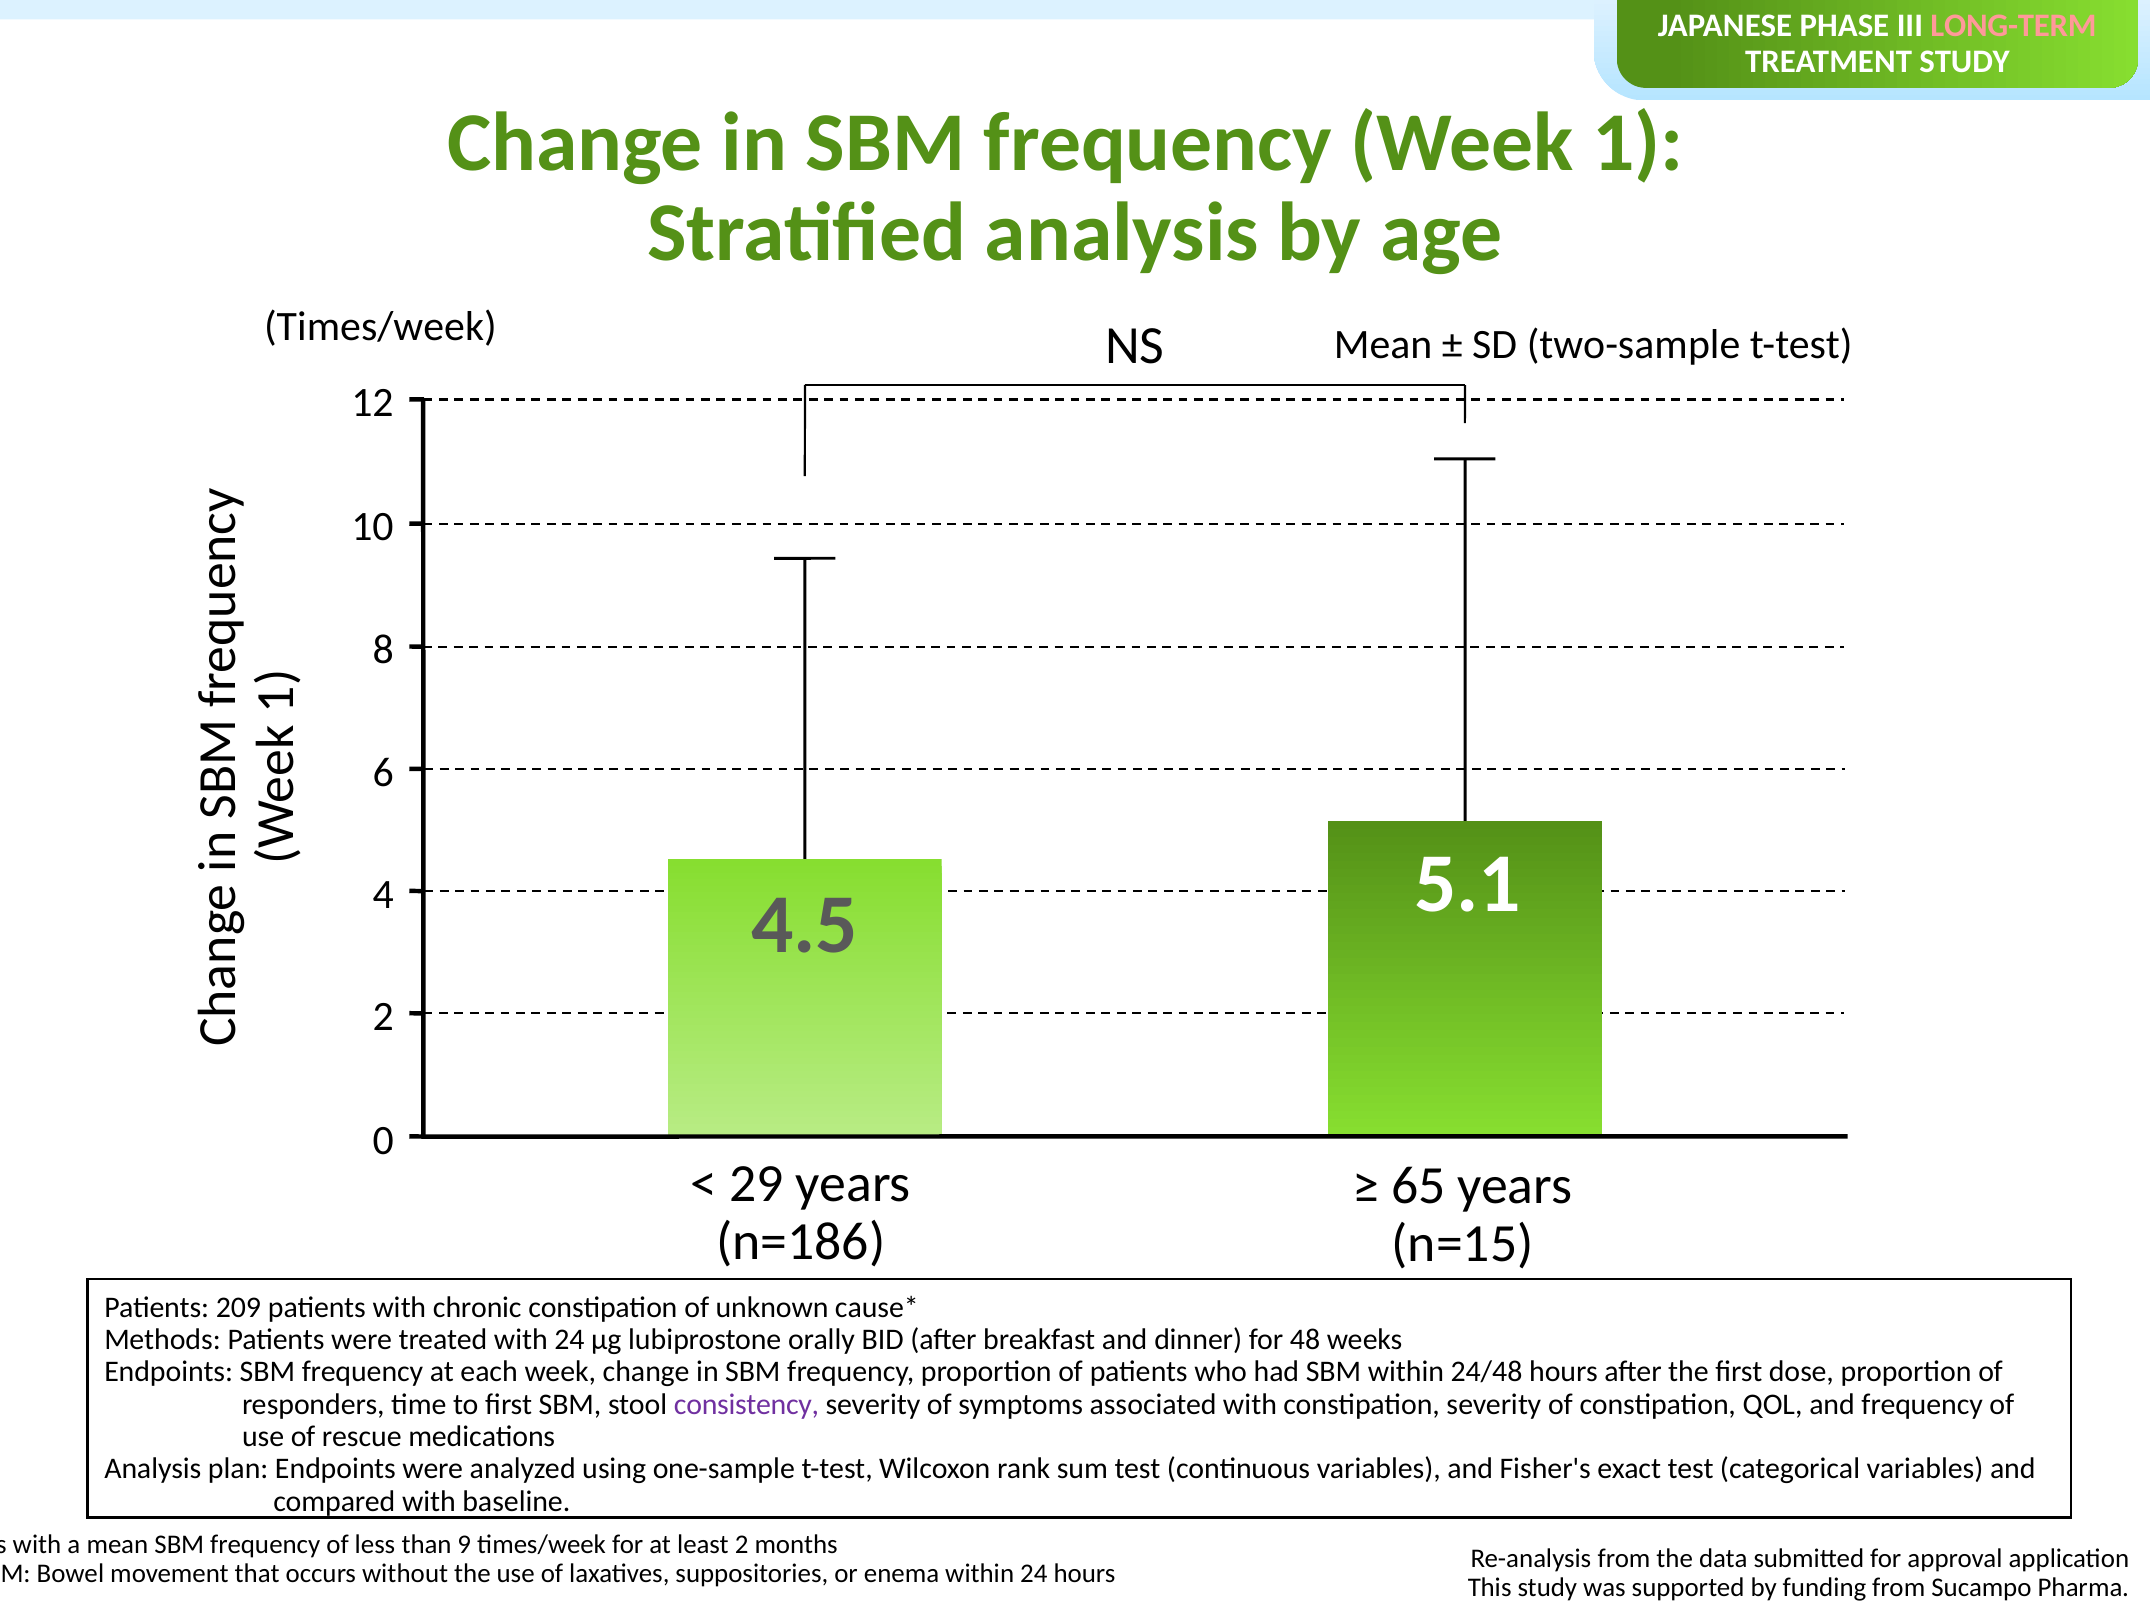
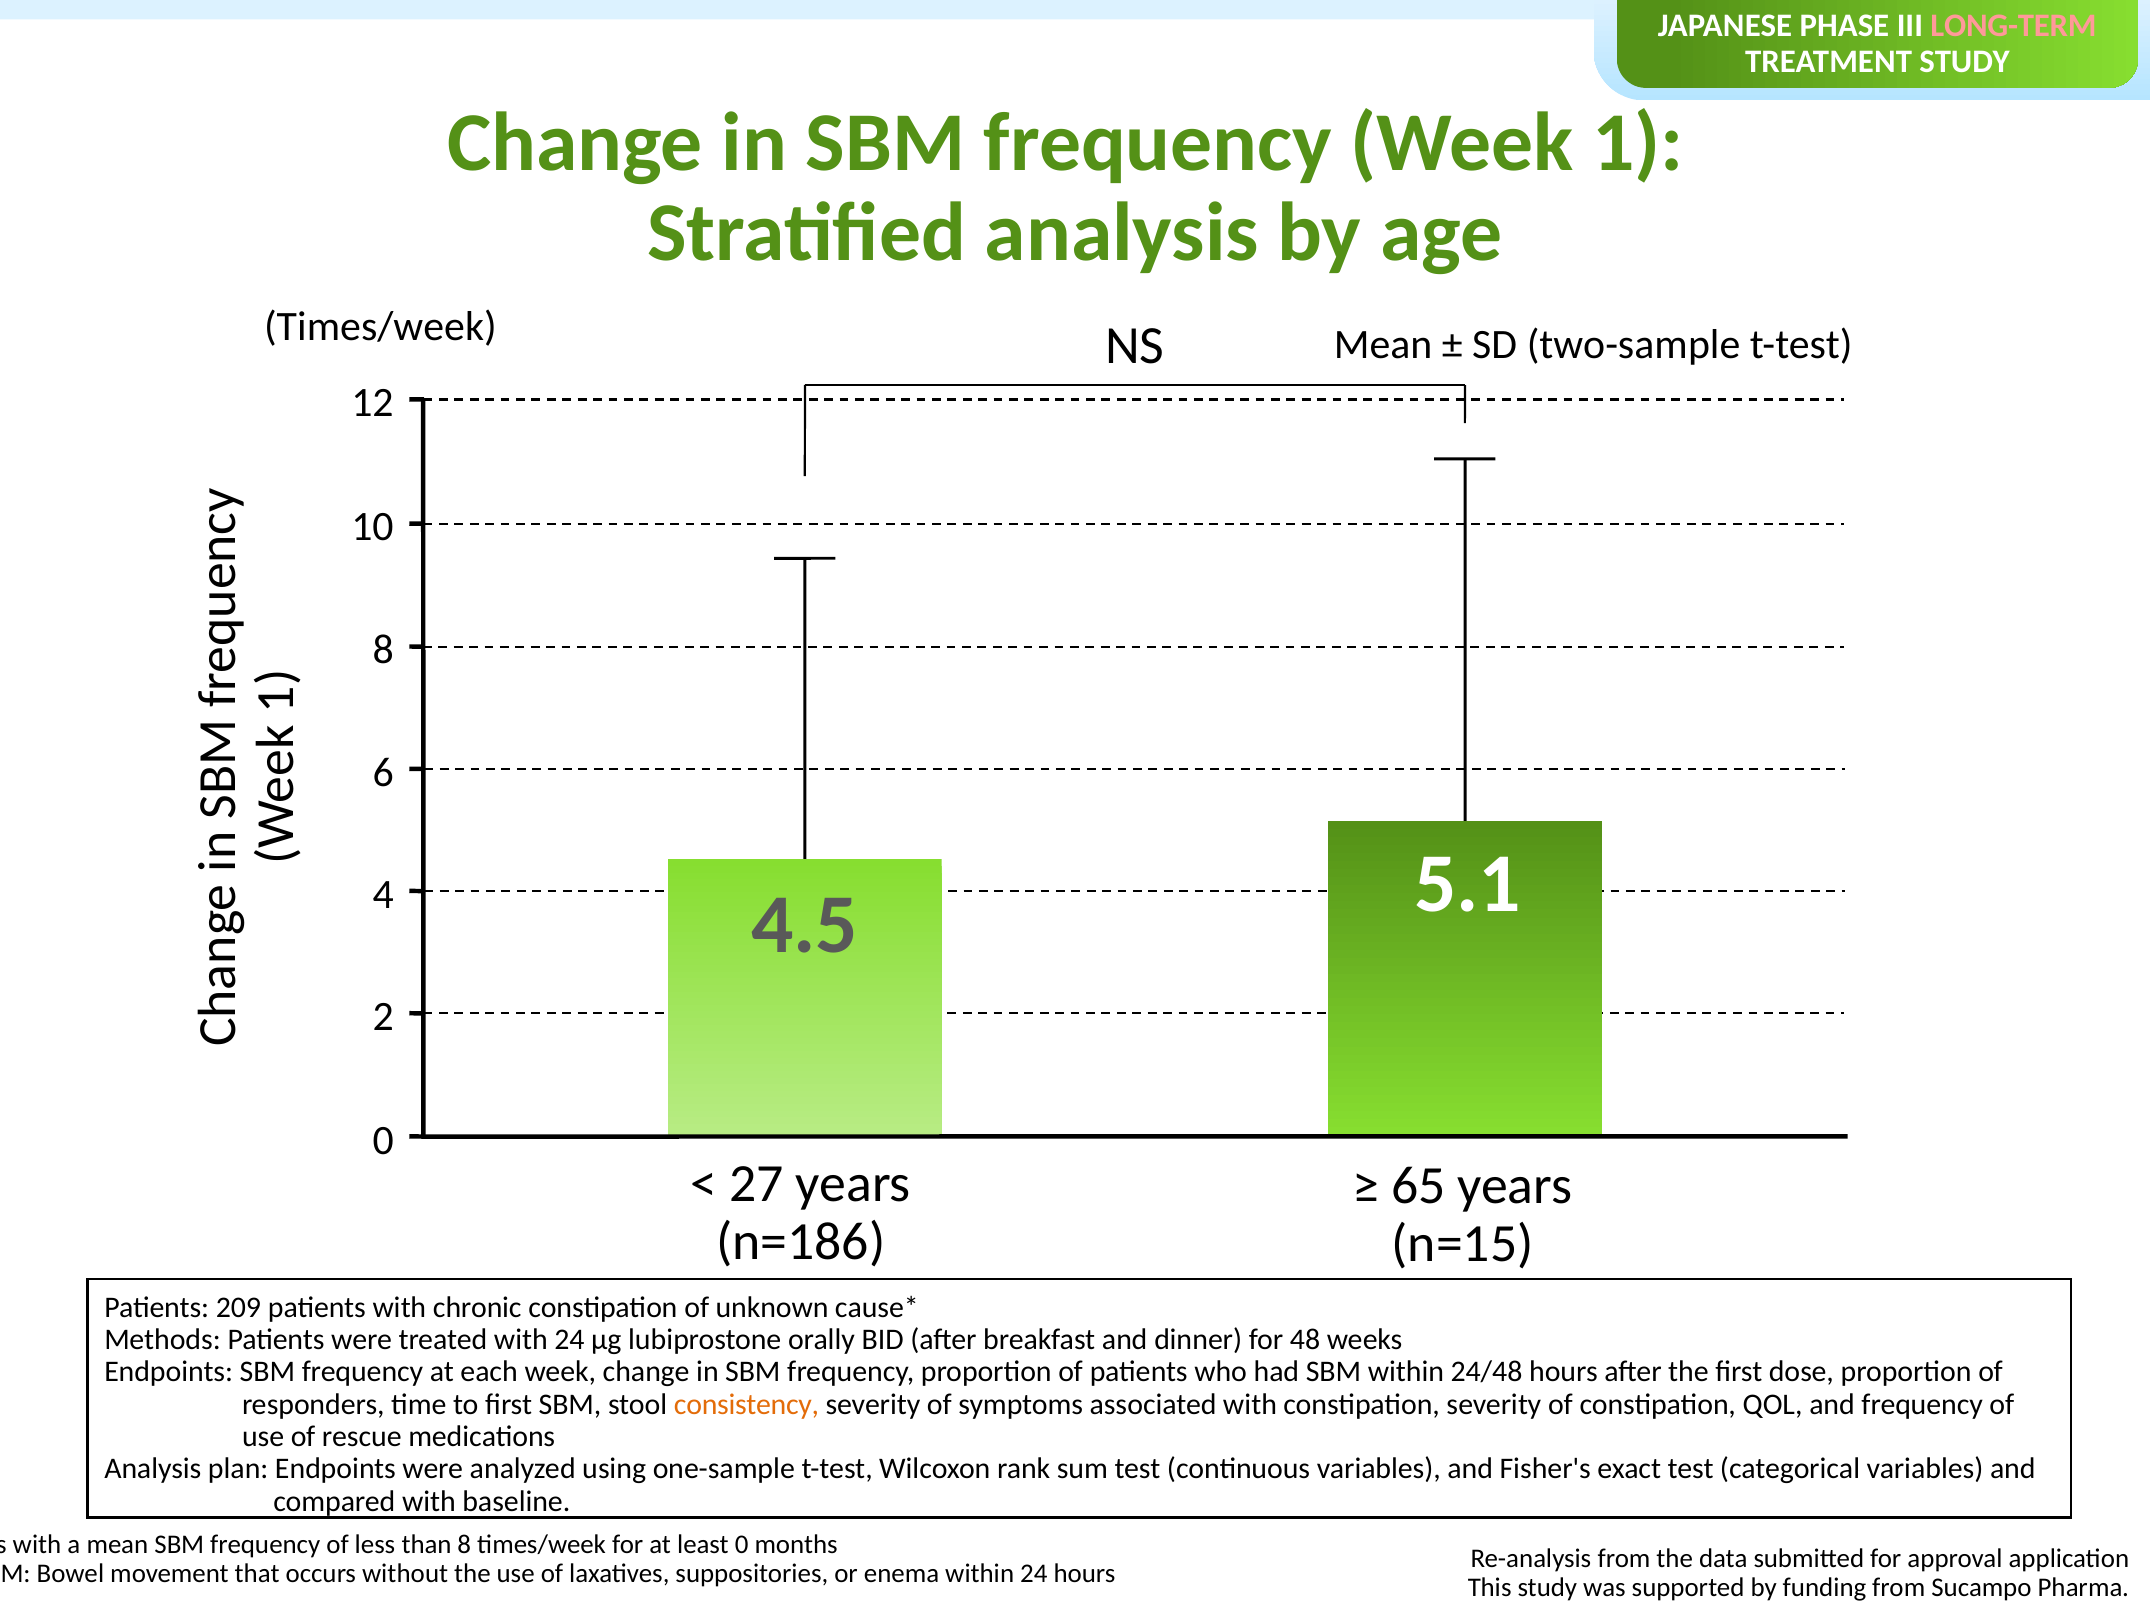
29: 29 -> 27
consistency colour: purple -> orange
than 9: 9 -> 8
least 2: 2 -> 0
